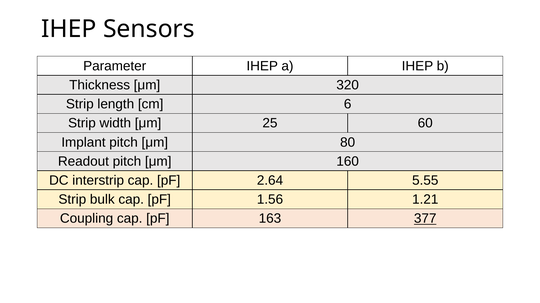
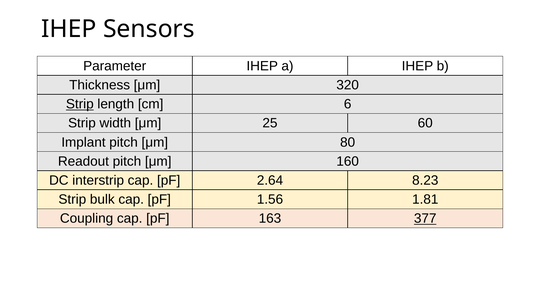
Strip at (80, 104) underline: none -> present
5.55: 5.55 -> 8.23
1.21: 1.21 -> 1.81
